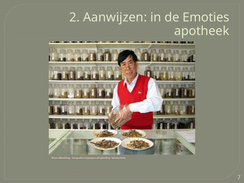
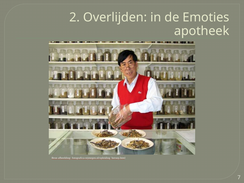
Aanwijzen: Aanwijzen -> Overlijden
